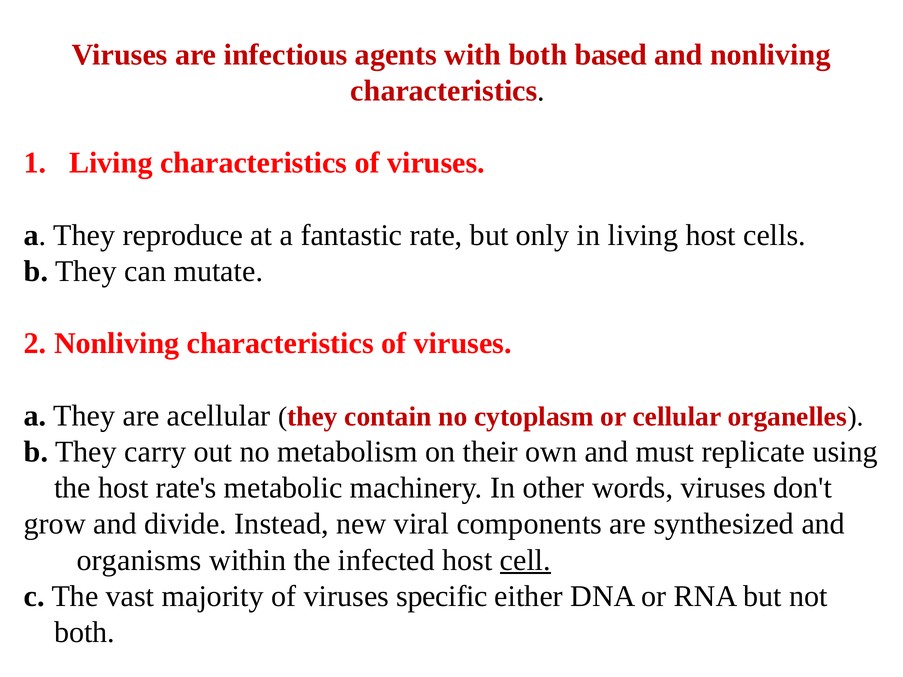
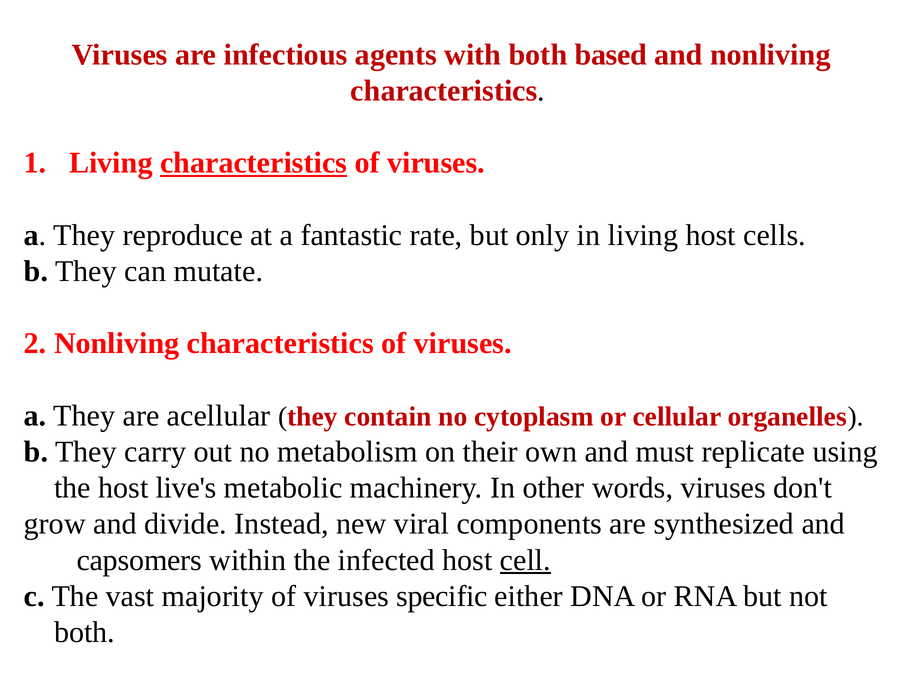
characteristics at (254, 163) underline: none -> present
rate's: rate's -> live's
organisms: organisms -> capsomers
